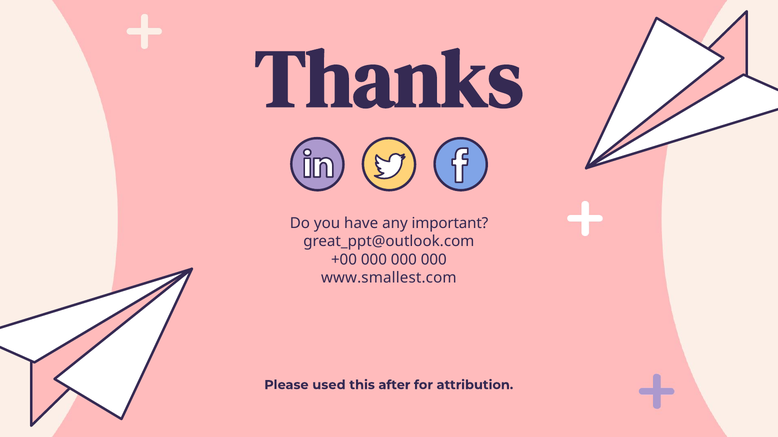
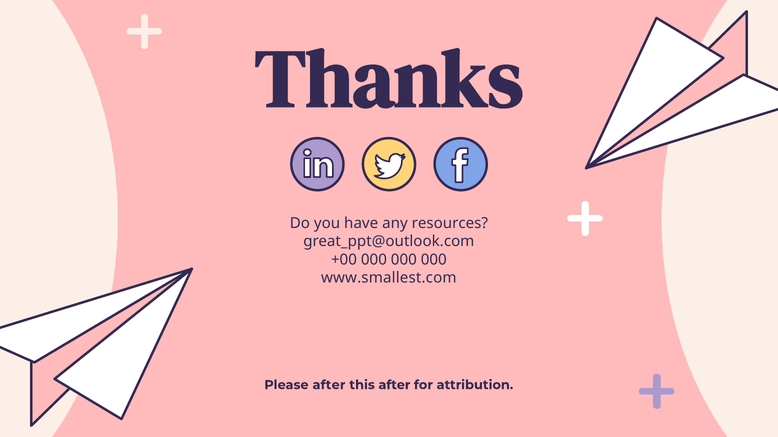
important: important -> resources
Please used: used -> after
